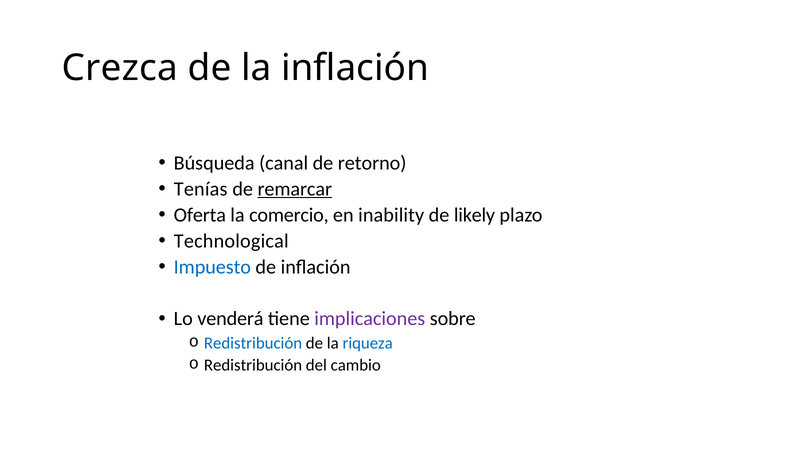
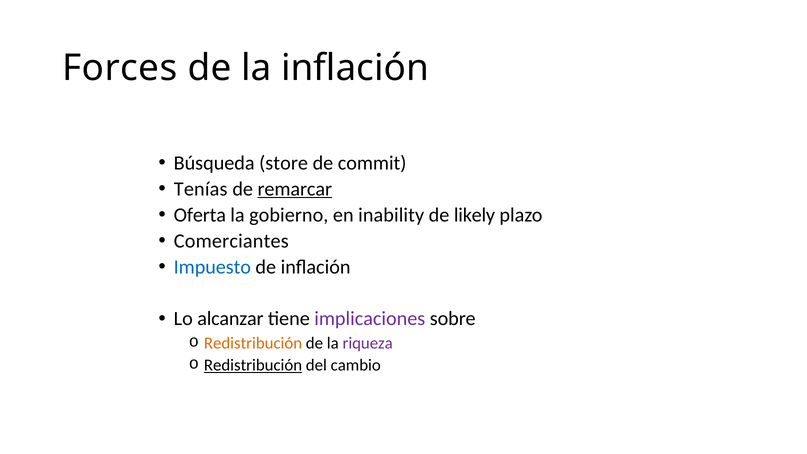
Crezca: Crezca -> Forces
canal: canal -> store
retorno: retorno -> commit
comercio: comercio -> gobierno
Technological: Technological -> Comerciantes
venderá: venderá -> alcanzar
Redistribución at (253, 343) colour: blue -> orange
riqueza colour: blue -> purple
Redistribución at (253, 365) underline: none -> present
